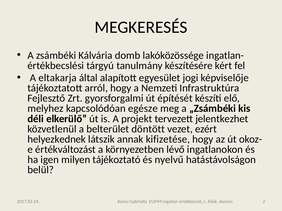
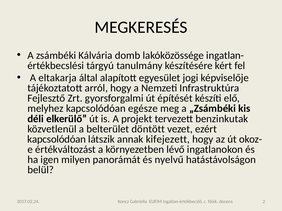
jelentkezhet: jelentkezhet -> benzinkutak
helyezkednek at (57, 139): helyezkednek -> kapcsolódóan
kifizetése: kifizetése -> kifejezett
tájékoztató: tájékoztató -> panorámát
